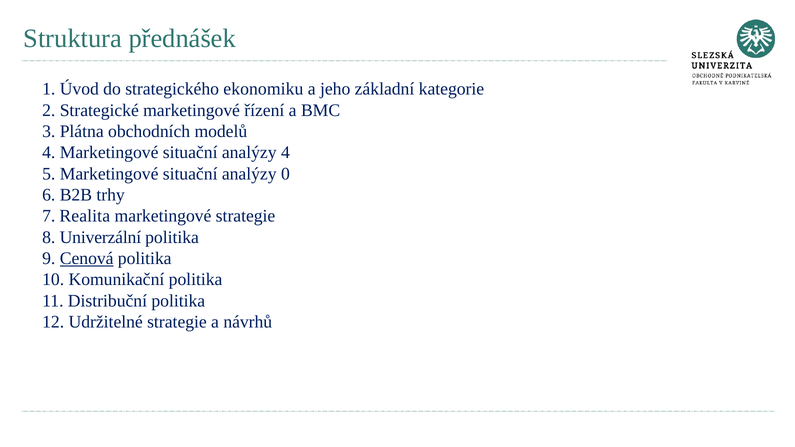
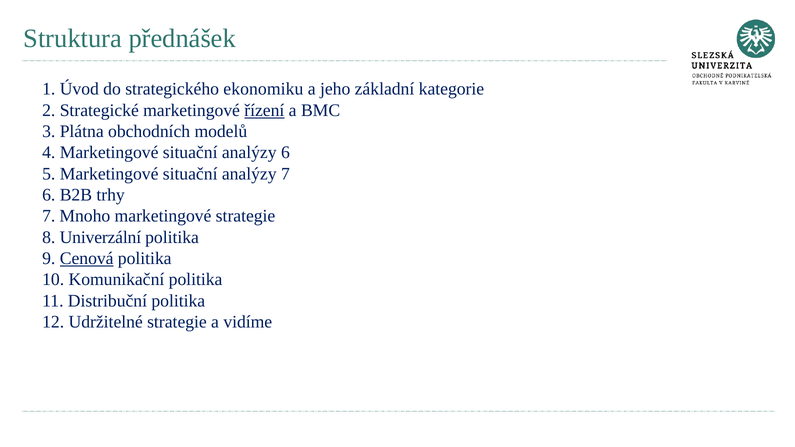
řízení underline: none -> present
analýzy 4: 4 -> 6
analýzy 0: 0 -> 7
Realita: Realita -> Mnoho
návrhů: návrhů -> vidíme
